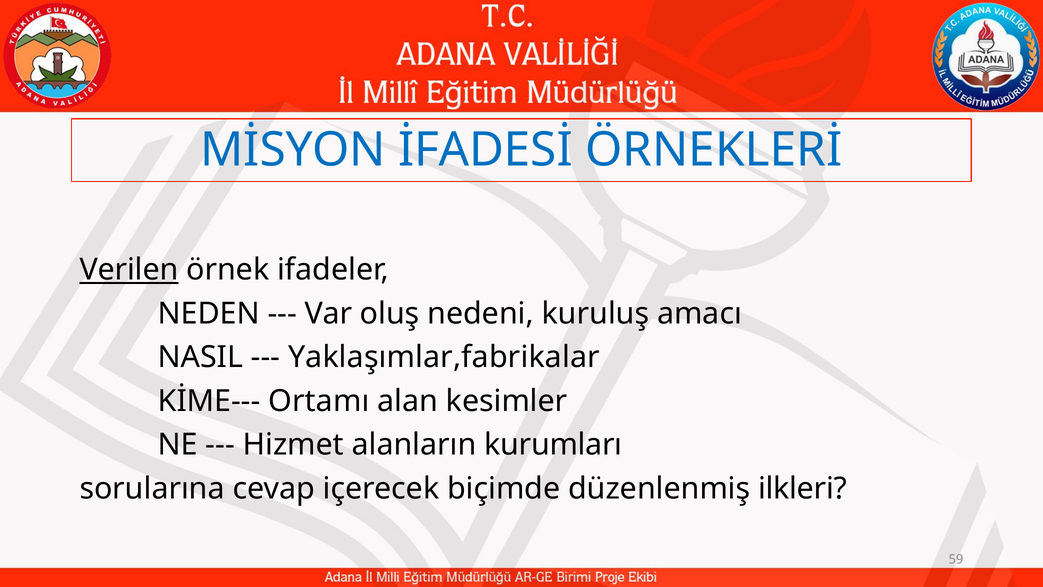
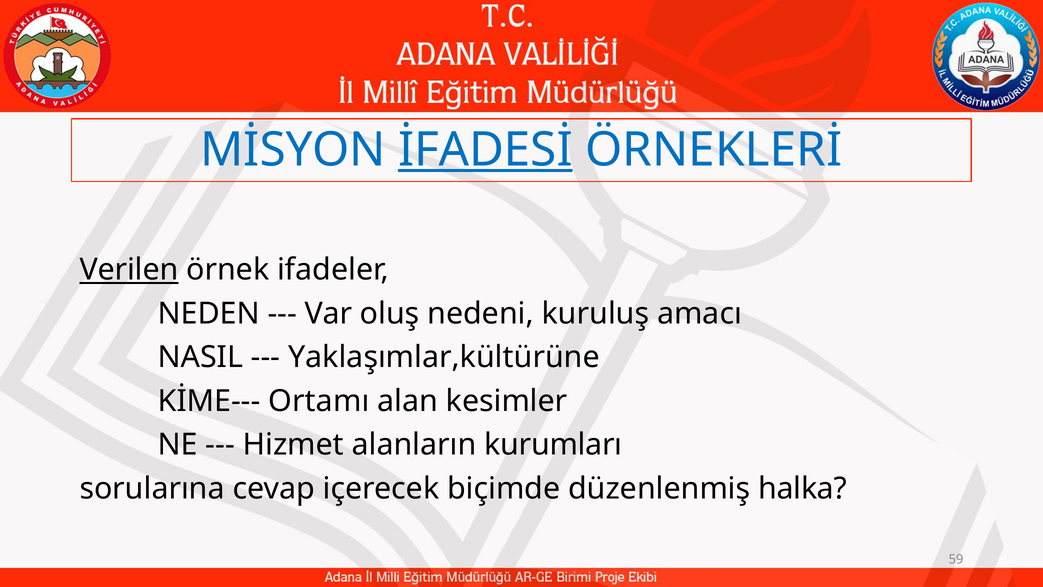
İFADESİ underline: none -> present
Yaklaşımlar,fabrikalar: Yaklaşımlar,fabrikalar -> Yaklaşımlar,kültürüne
ilkleri: ilkleri -> halka
